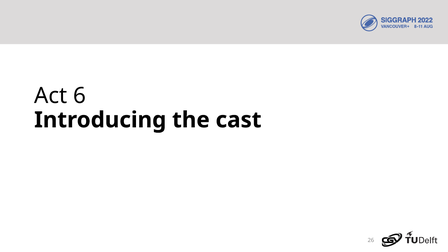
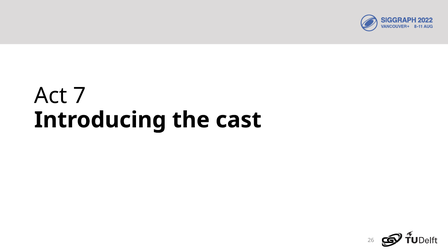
6: 6 -> 7
